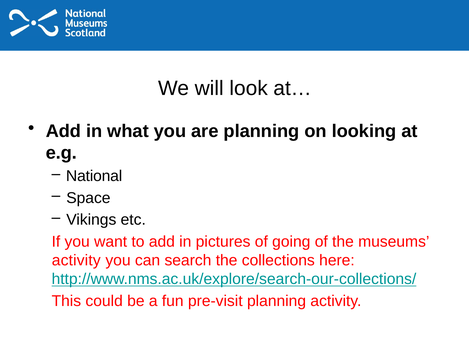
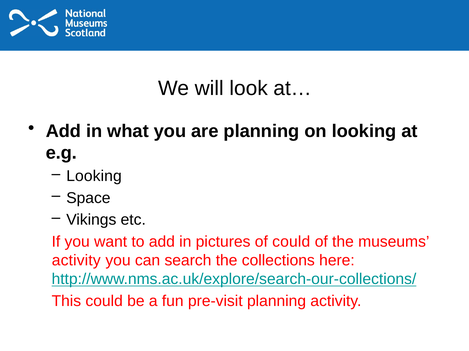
National at (94, 177): National -> Looking
of going: going -> could
